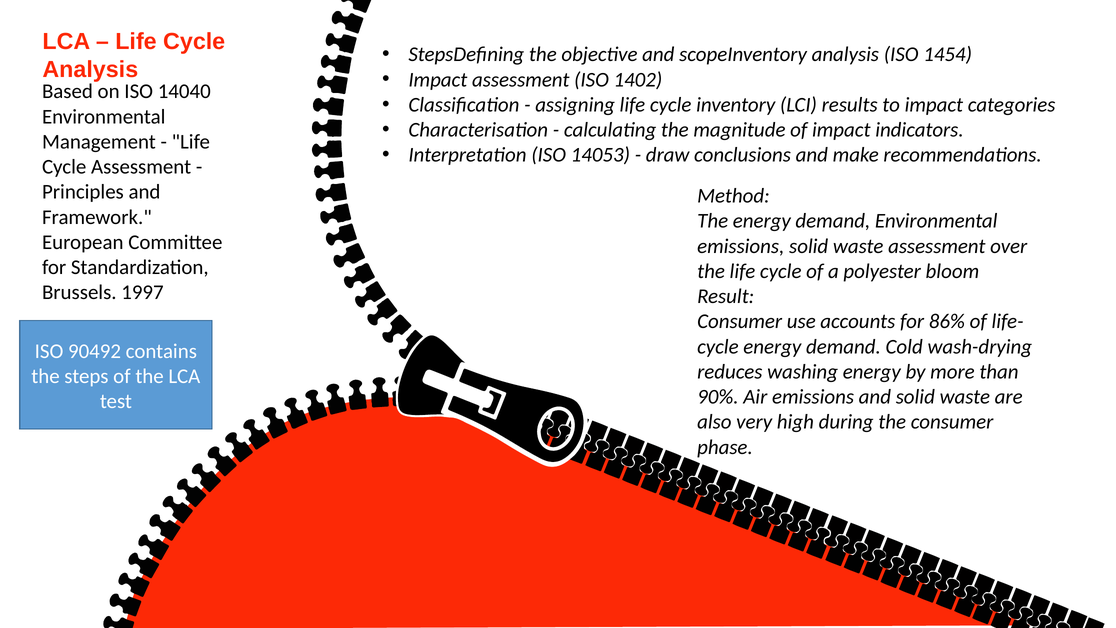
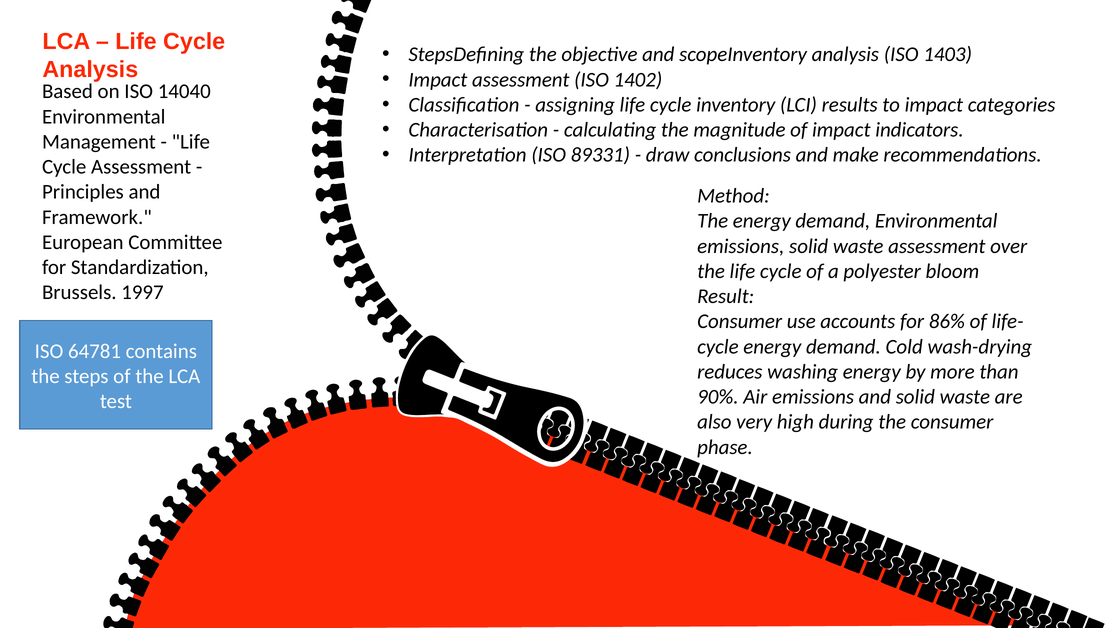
1454: 1454 -> 1403
14053: 14053 -> 89331
90492: 90492 -> 64781
